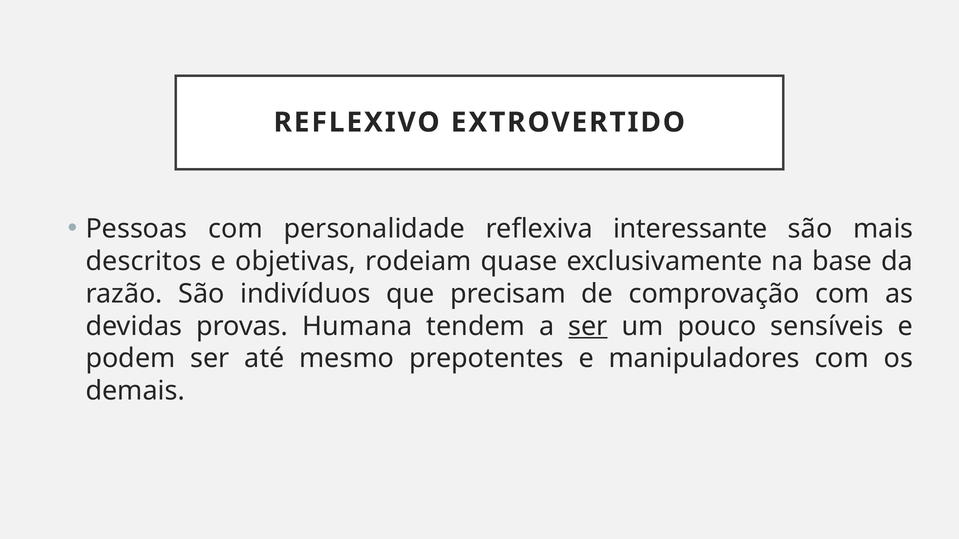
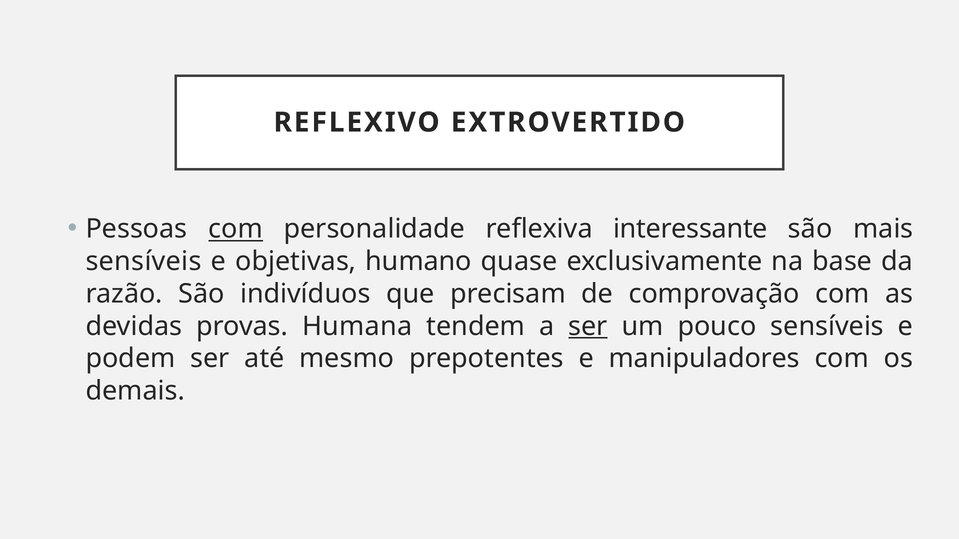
com at (236, 229) underline: none -> present
descritos at (144, 262): descritos -> sensíveis
rodeiam: rodeiam -> humano
